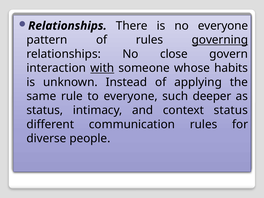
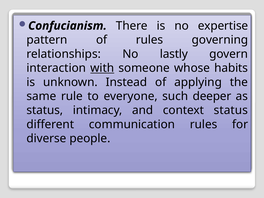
Relationships at (67, 26): Relationships -> Confucianism
no everyone: everyone -> expertise
governing underline: present -> none
close: close -> lastly
